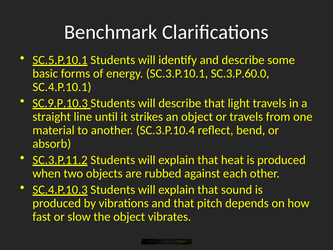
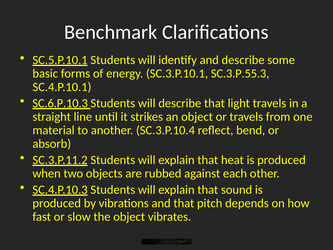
SC.3.P.60.0: SC.3.P.60.0 -> SC.3.P.55.3
SC.9.P.10.3: SC.9.P.10.3 -> SC.6.P.10.3
